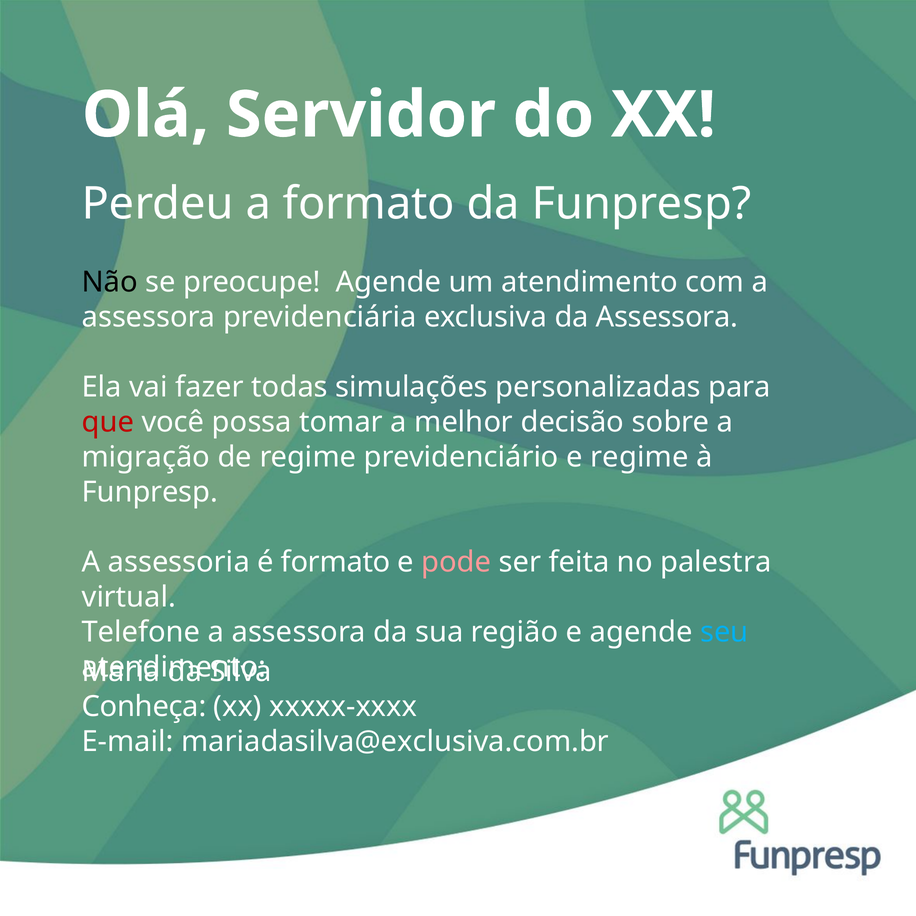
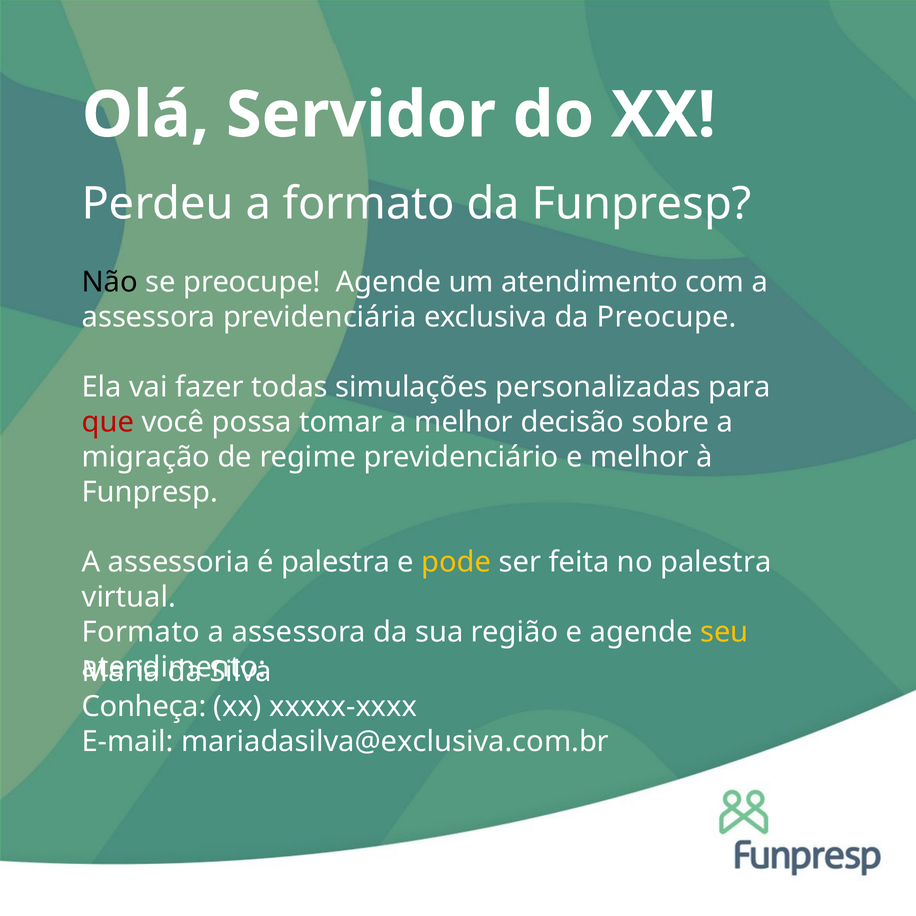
da Assessora: Assessora -> Preocupe
e regime: regime -> melhor
é formato: formato -> palestra
pode colour: pink -> yellow
Telefone at (141, 632): Telefone -> Formato
seu colour: light blue -> yellow
